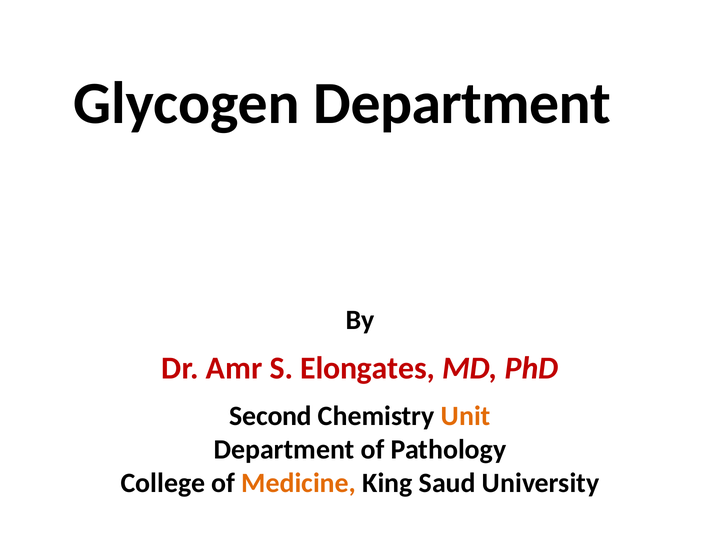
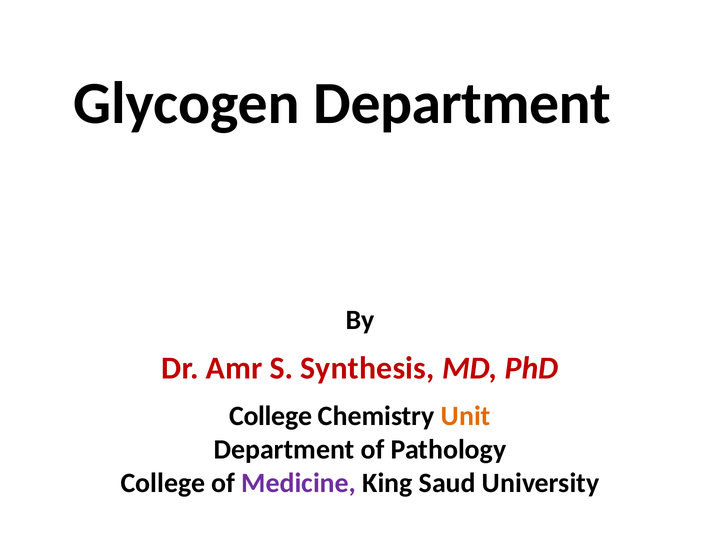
Elongates: Elongates -> Synthesis
Second at (271, 416): Second -> College
Medicine colour: orange -> purple
